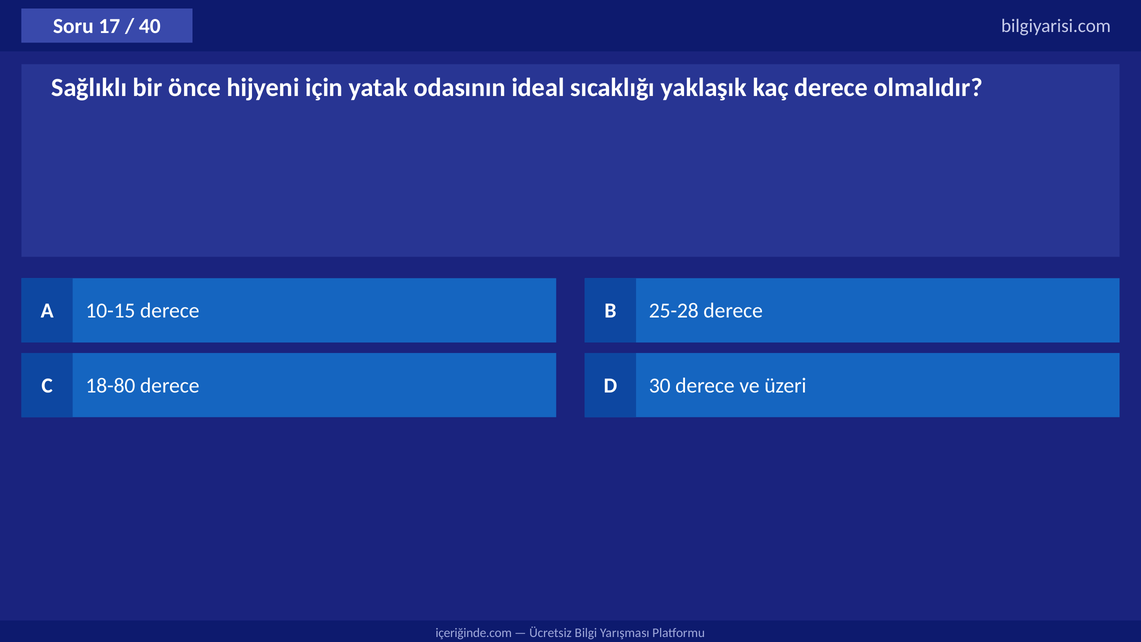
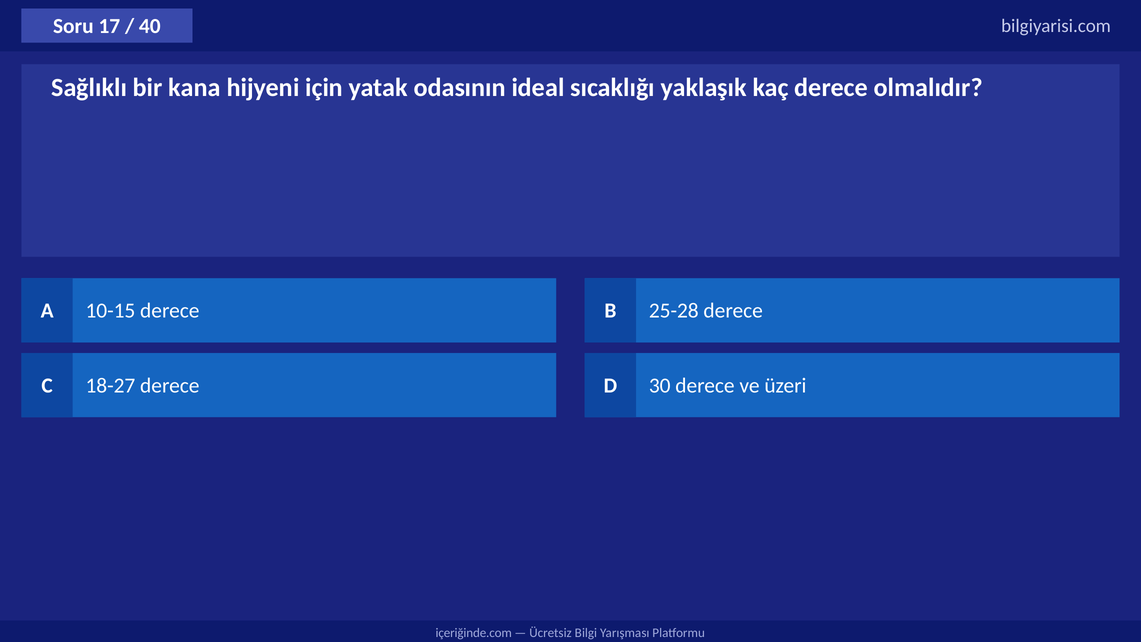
önce: önce -> kana
18-80: 18-80 -> 18-27
